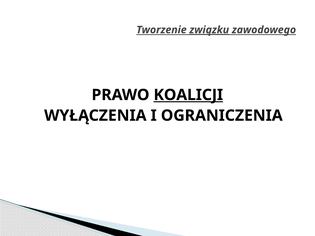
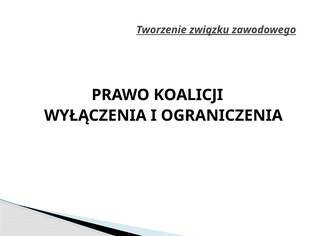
KOALICJI underline: present -> none
